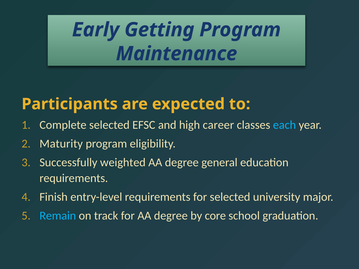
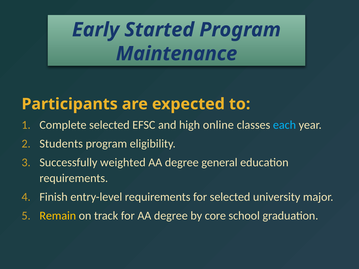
Getting: Getting -> Started
career: career -> online
Maturity: Maturity -> Students
Remain colour: light blue -> yellow
